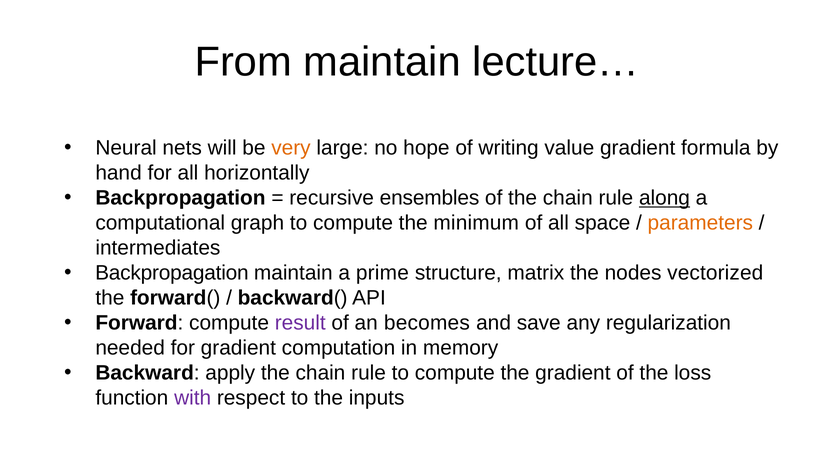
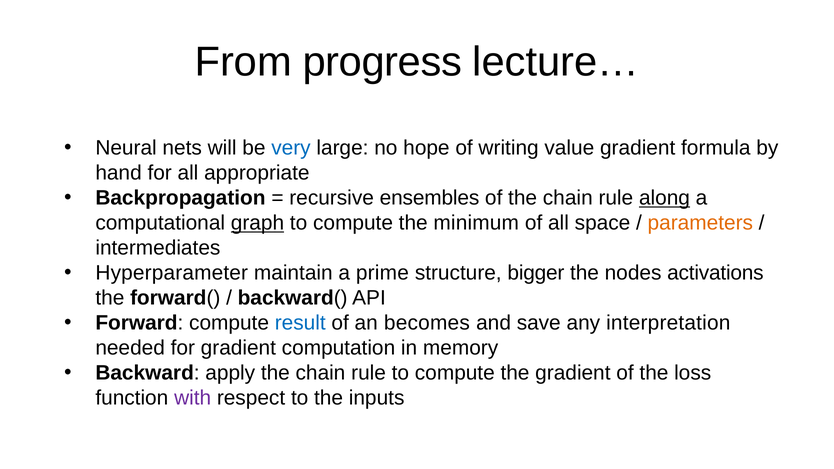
From maintain: maintain -> progress
very colour: orange -> blue
horizontally: horizontally -> appropriate
graph underline: none -> present
Backpropagation at (172, 273): Backpropagation -> Hyperparameter
matrix: matrix -> bigger
vectorized: vectorized -> activations
result colour: purple -> blue
regularization: regularization -> interpretation
